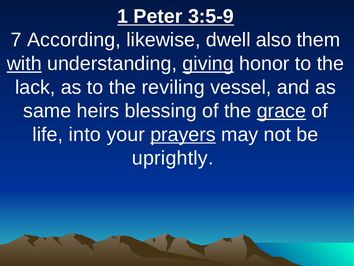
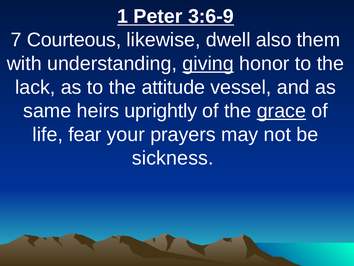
3:5-9: 3:5-9 -> 3:6-9
According: According -> Courteous
with underline: present -> none
reviling: reviling -> attitude
blessing: blessing -> uprightly
into: into -> fear
prayers underline: present -> none
uprightly: uprightly -> sickness
